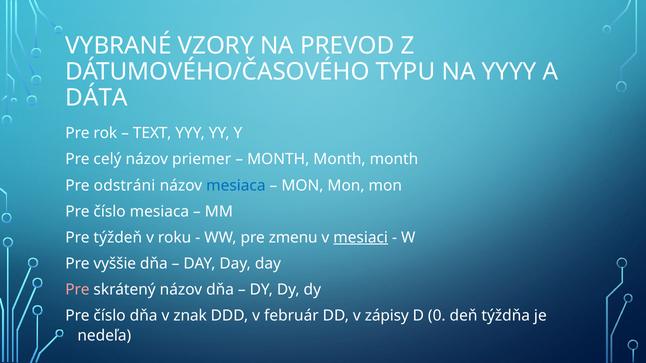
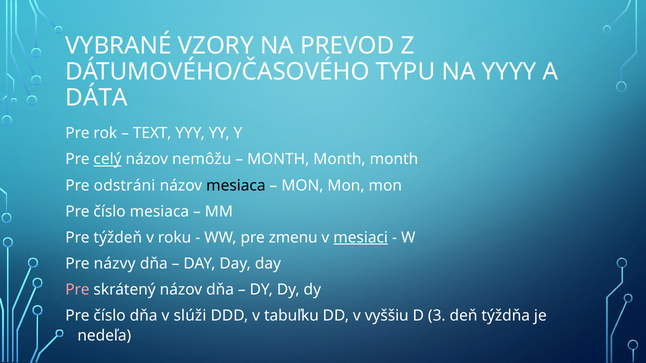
celý underline: none -> present
priemer: priemer -> nemôžu
mesiaca at (236, 186) colour: blue -> black
vyššie: vyššie -> názvy
znak: znak -> slúži
február: február -> tabuľku
zápisy: zápisy -> vyššiu
0: 0 -> 3
